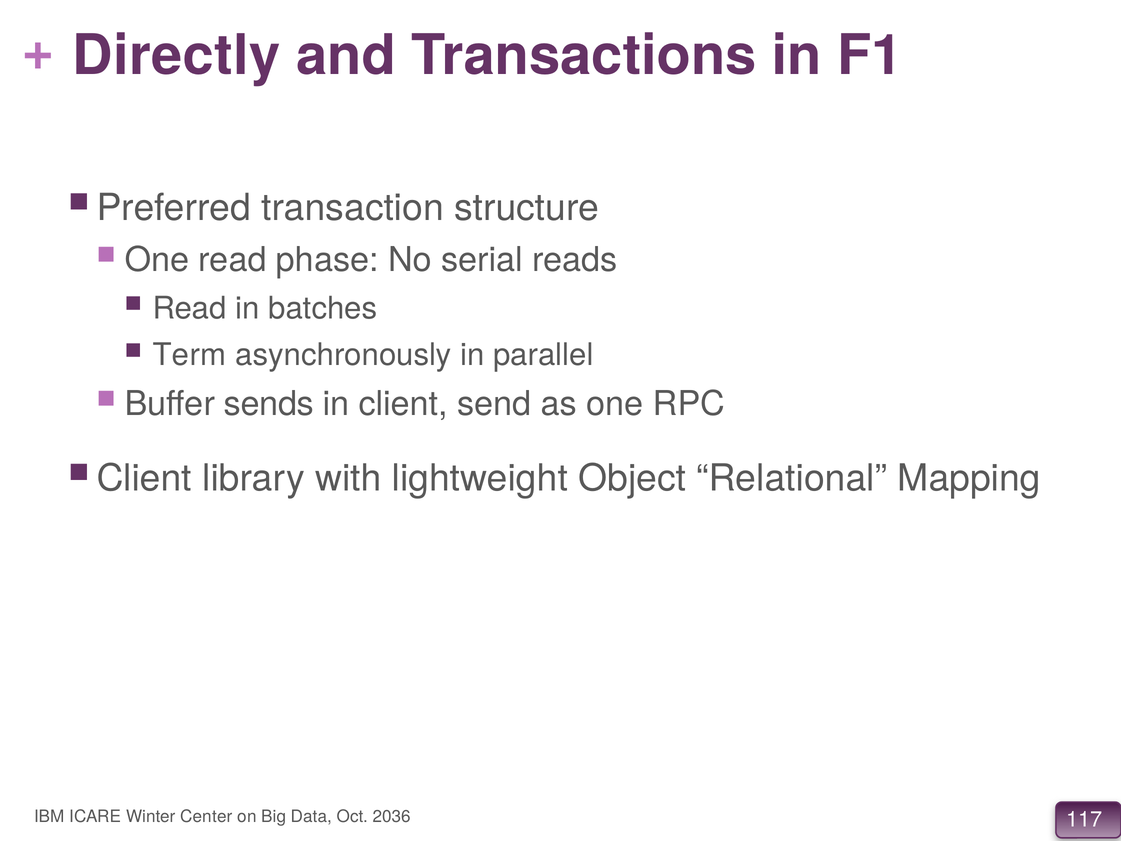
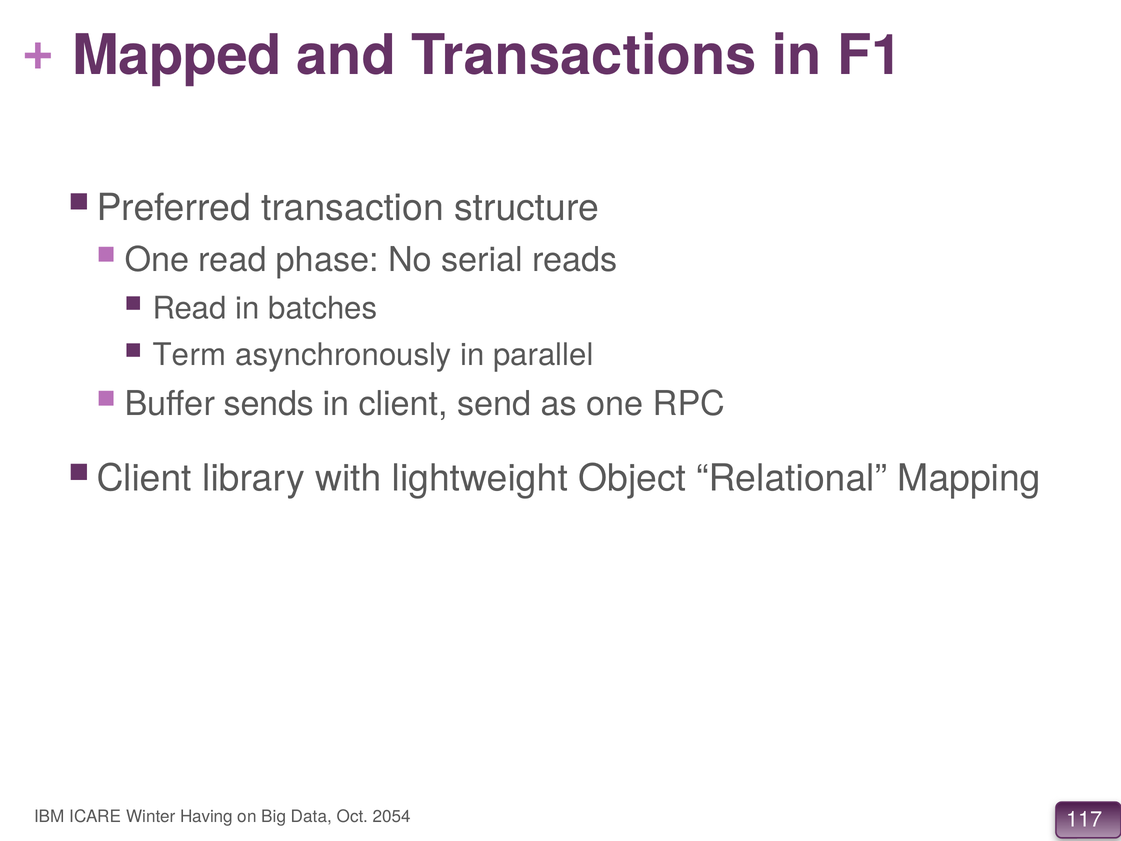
Directly: Directly -> Mapped
Center: Center -> Having
2036: 2036 -> 2054
